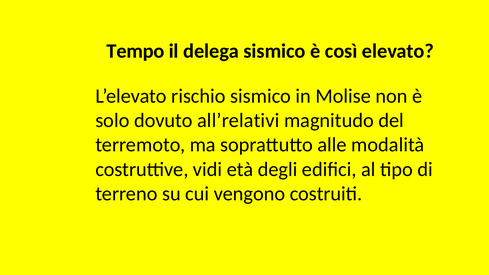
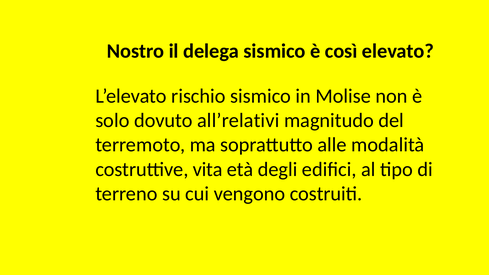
Tempo: Tempo -> Nostro
vidi: vidi -> vita
